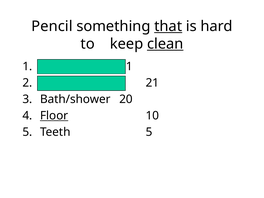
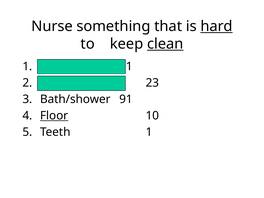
Pencil: Pencil -> Nurse
that underline: present -> none
hard underline: none -> present
21: 21 -> 23
20: 20 -> 91
Teeth 5: 5 -> 1
